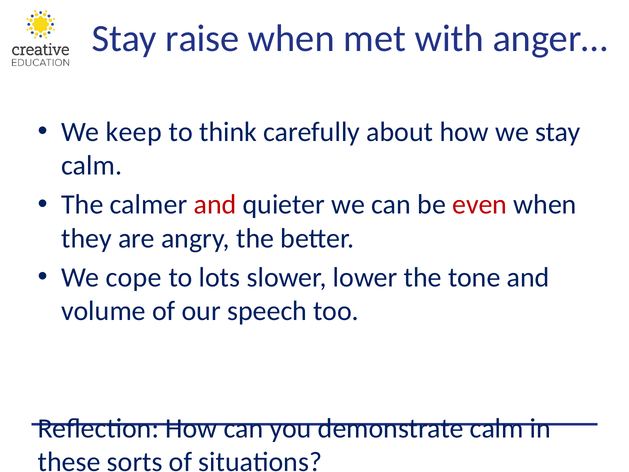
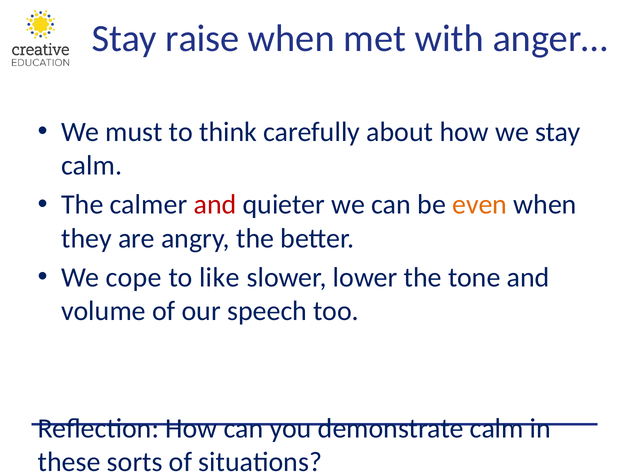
keep: keep -> must
even colour: red -> orange
lots: lots -> like
